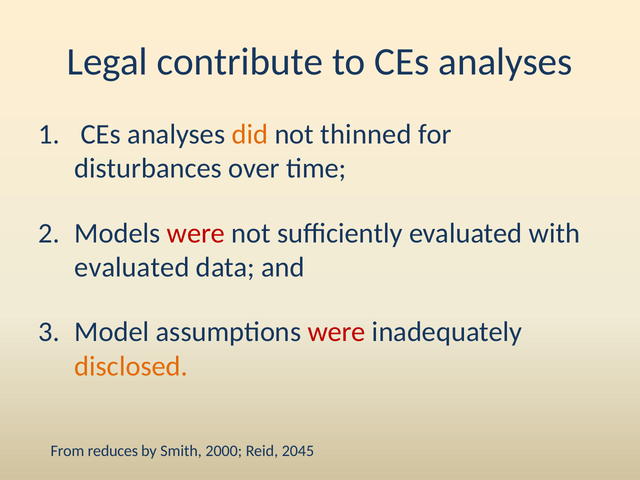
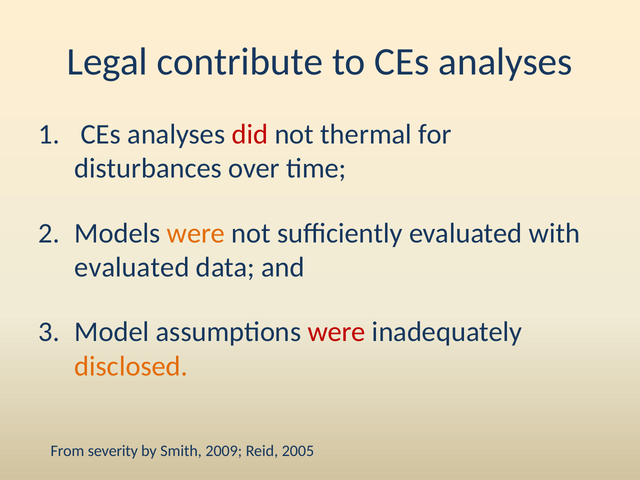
did colour: orange -> red
thinned: thinned -> thermal
were at (196, 233) colour: red -> orange
reduces: reduces -> severity
2000: 2000 -> 2009
2045: 2045 -> 2005
